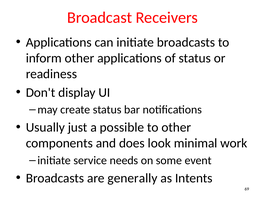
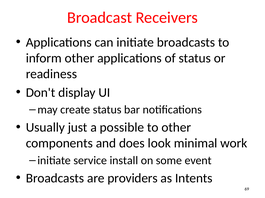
needs: needs -> install
generally: generally -> providers
